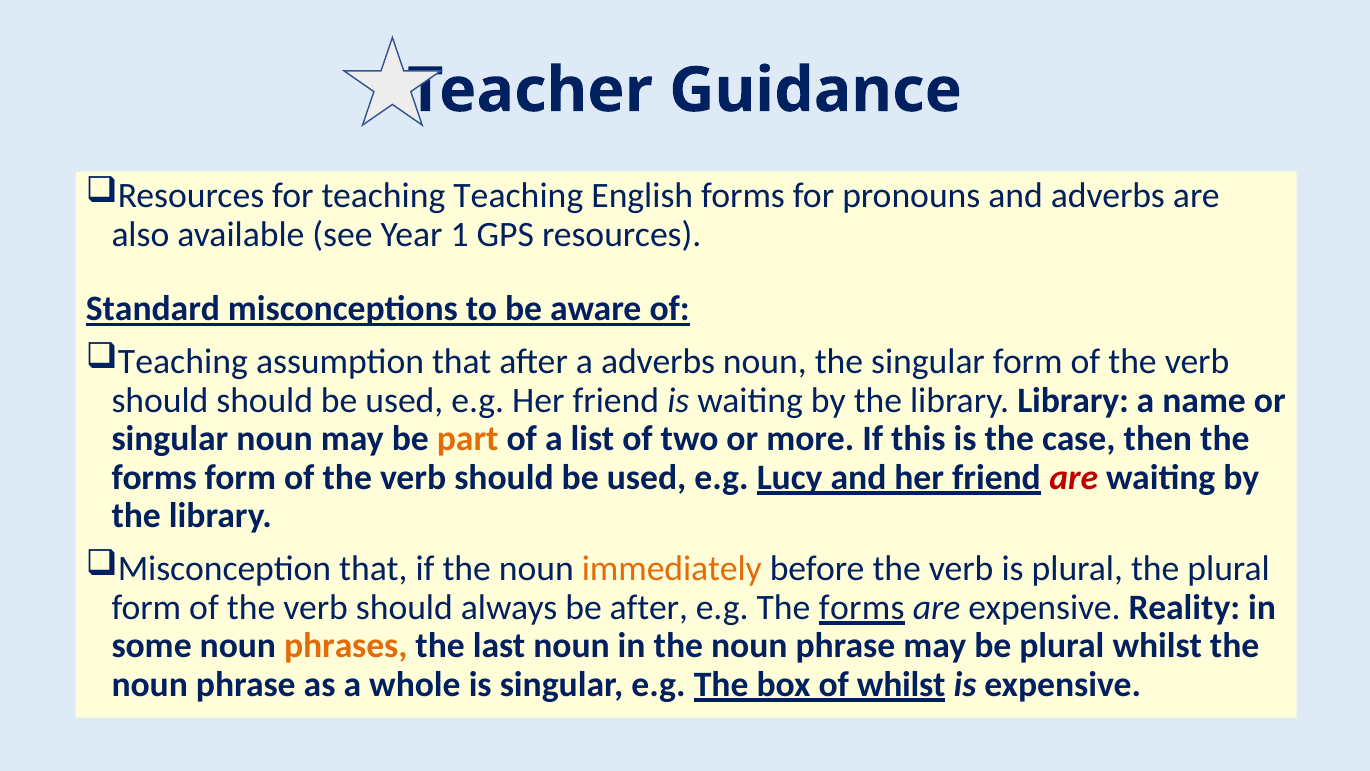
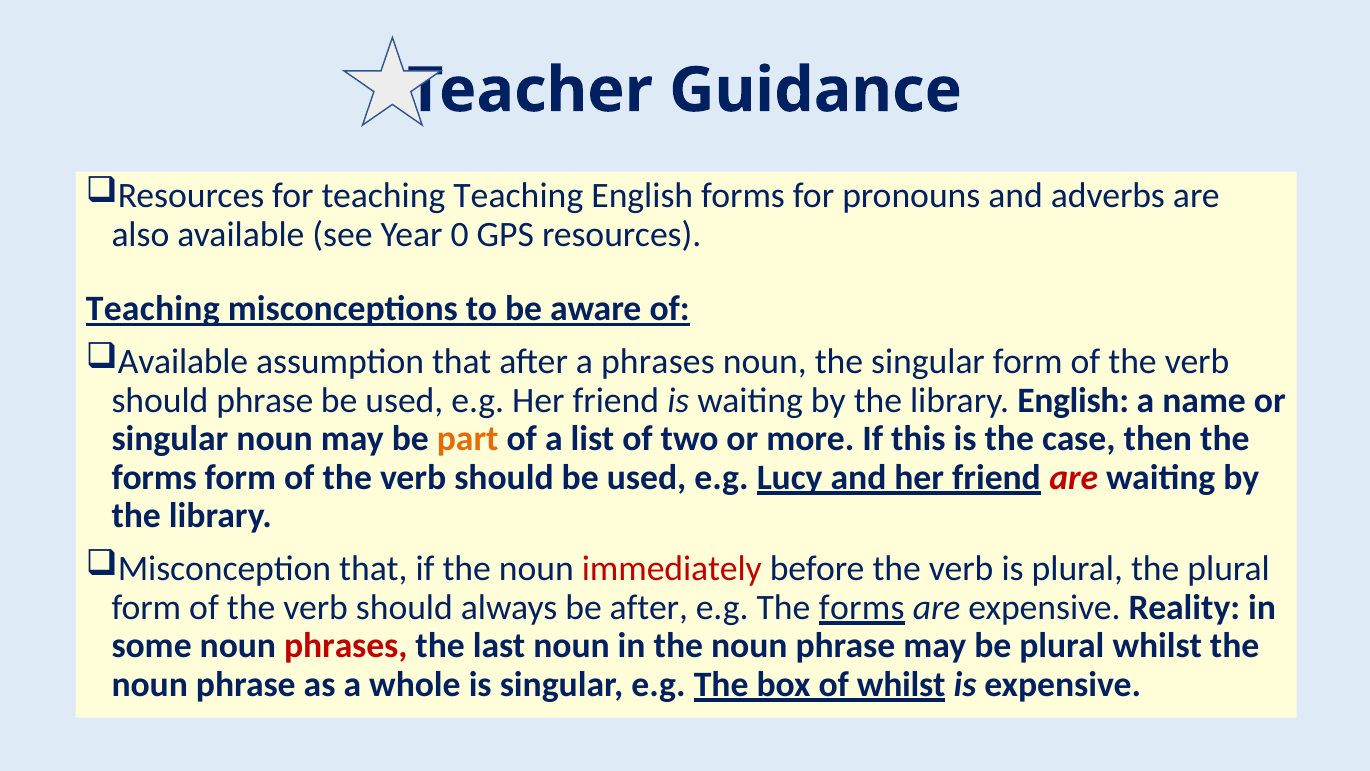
1: 1 -> 0
Standard at (153, 309): Standard -> Teaching
Teaching at (183, 362): Teaching -> Available
a adverbs: adverbs -> phrases
should should: should -> phrase
library Library: Library -> English
immediately colour: orange -> red
phrases at (346, 646) colour: orange -> red
